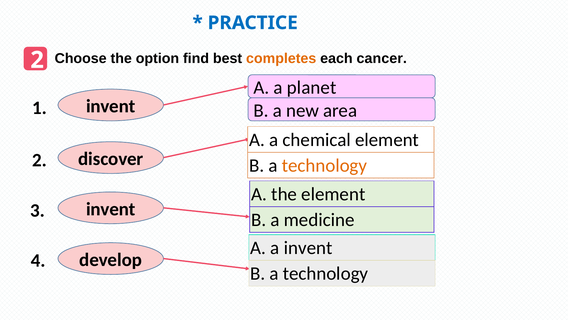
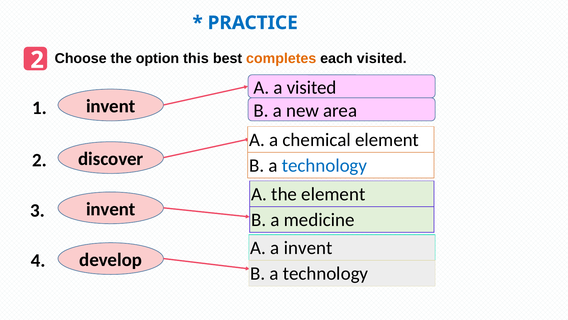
find: find -> this
each cancer: cancer -> visited
a planet: planet -> visited
technology at (324, 165) colour: orange -> blue
